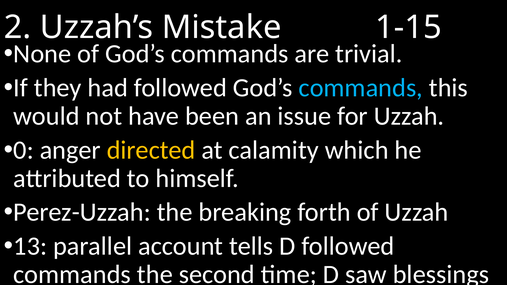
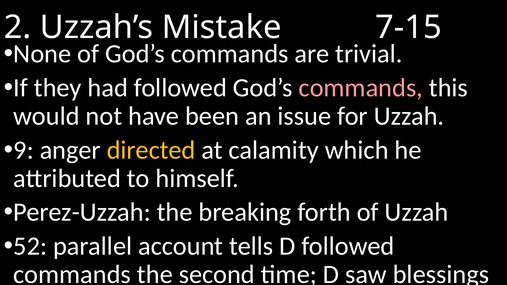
1-15: 1-15 -> 7-15
commands at (361, 88) colour: light blue -> pink
0: 0 -> 9
13: 13 -> 52
